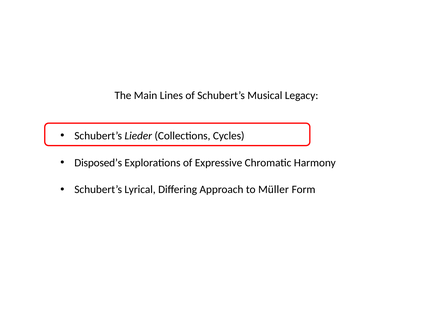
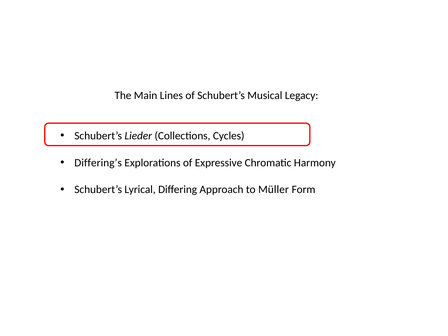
Disposed’s: Disposed’s -> Differing’s
